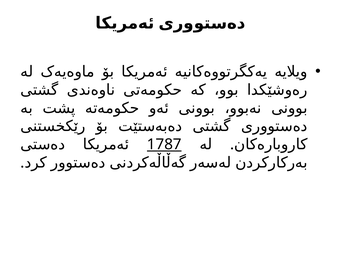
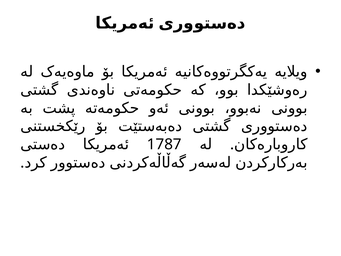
1787 underline: present -> none
